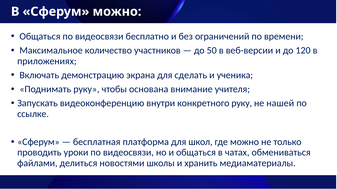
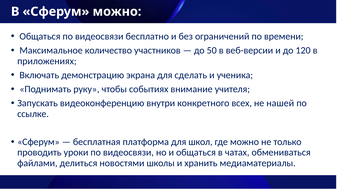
основана: основана -> событиях
конкретного руку: руку -> всех
